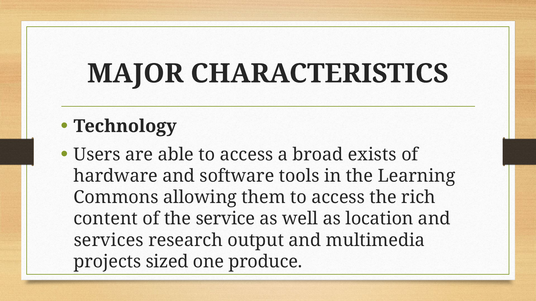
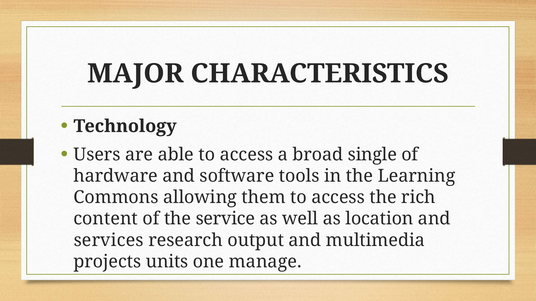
exists: exists -> single
sized: sized -> units
produce: produce -> manage
